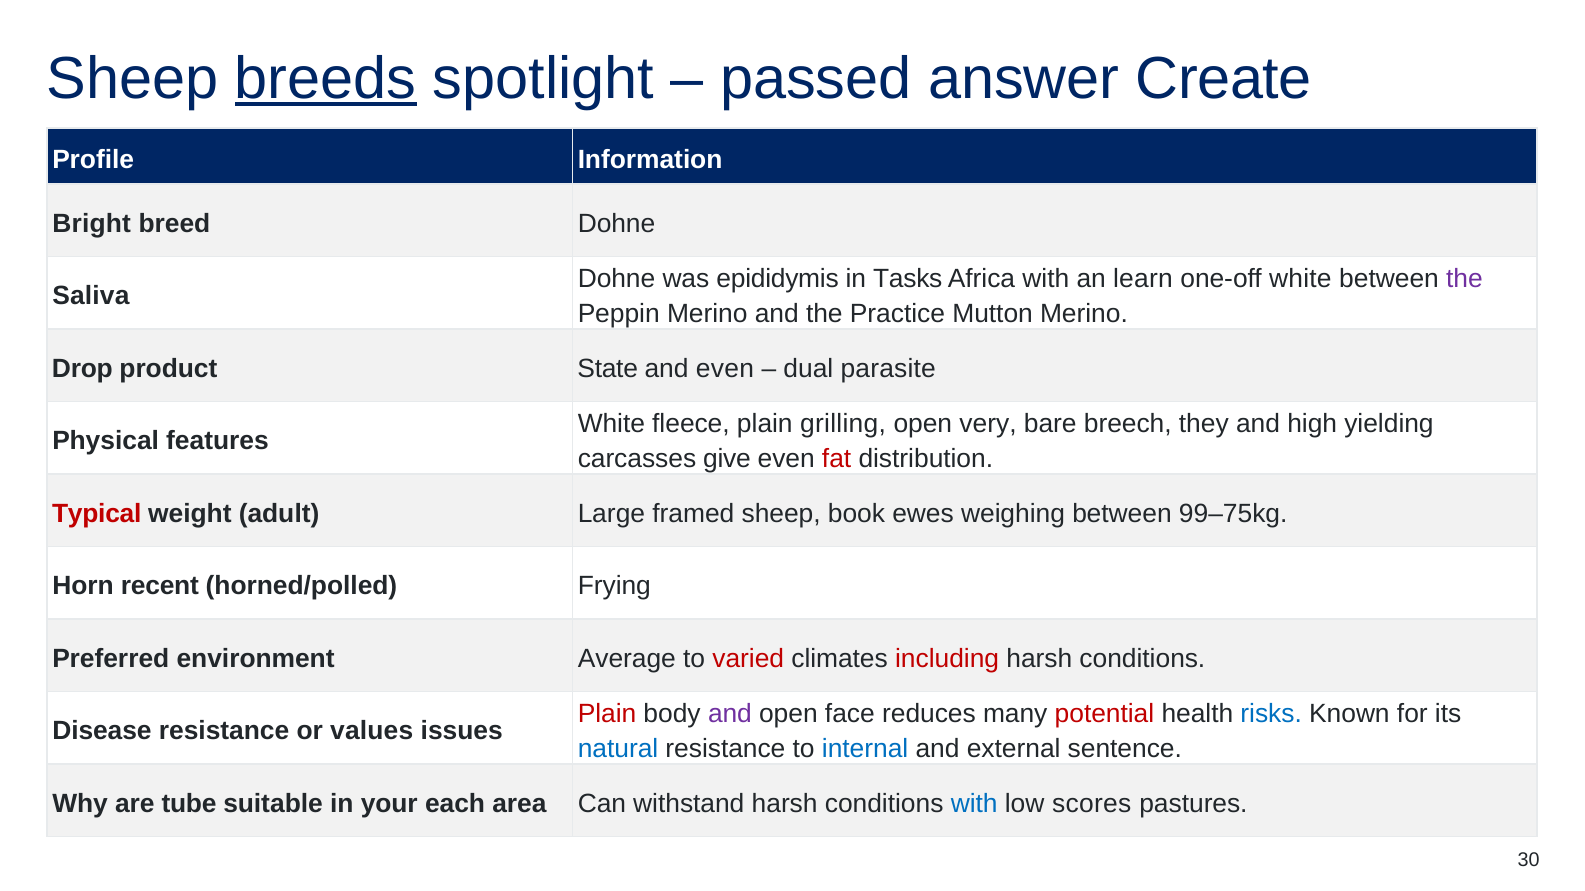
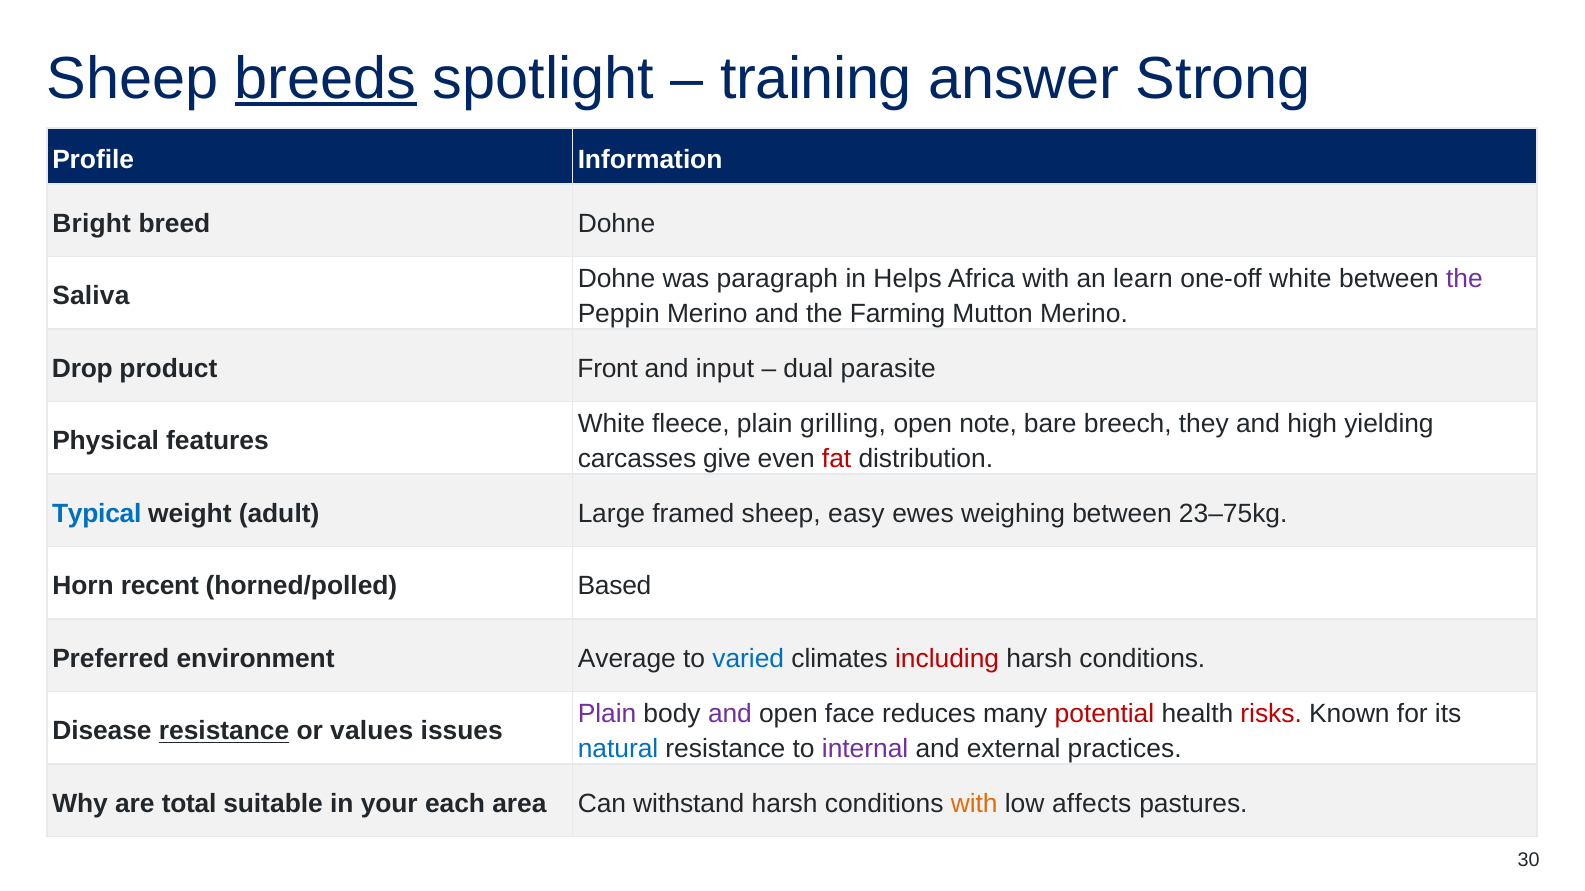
passed: passed -> training
Create: Create -> Strong
epididymis: epididymis -> paragraph
Tasks: Tasks -> Helps
Practice: Practice -> Farming
State: State -> Front
and even: even -> input
very: very -> note
Typical colour: red -> blue
book: book -> easy
99–75kg: 99–75kg -> 23–75kg
Frying: Frying -> Based
varied colour: red -> blue
Plain at (607, 714) colour: red -> purple
risks colour: blue -> red
resistance at (224, 732) underline: none -> present
internal colour: blue -> purple
sentence: sentence -> practices
tube: tube -> total
with at (974, 804) colour: blue -> orange
scores: scores -> affects
